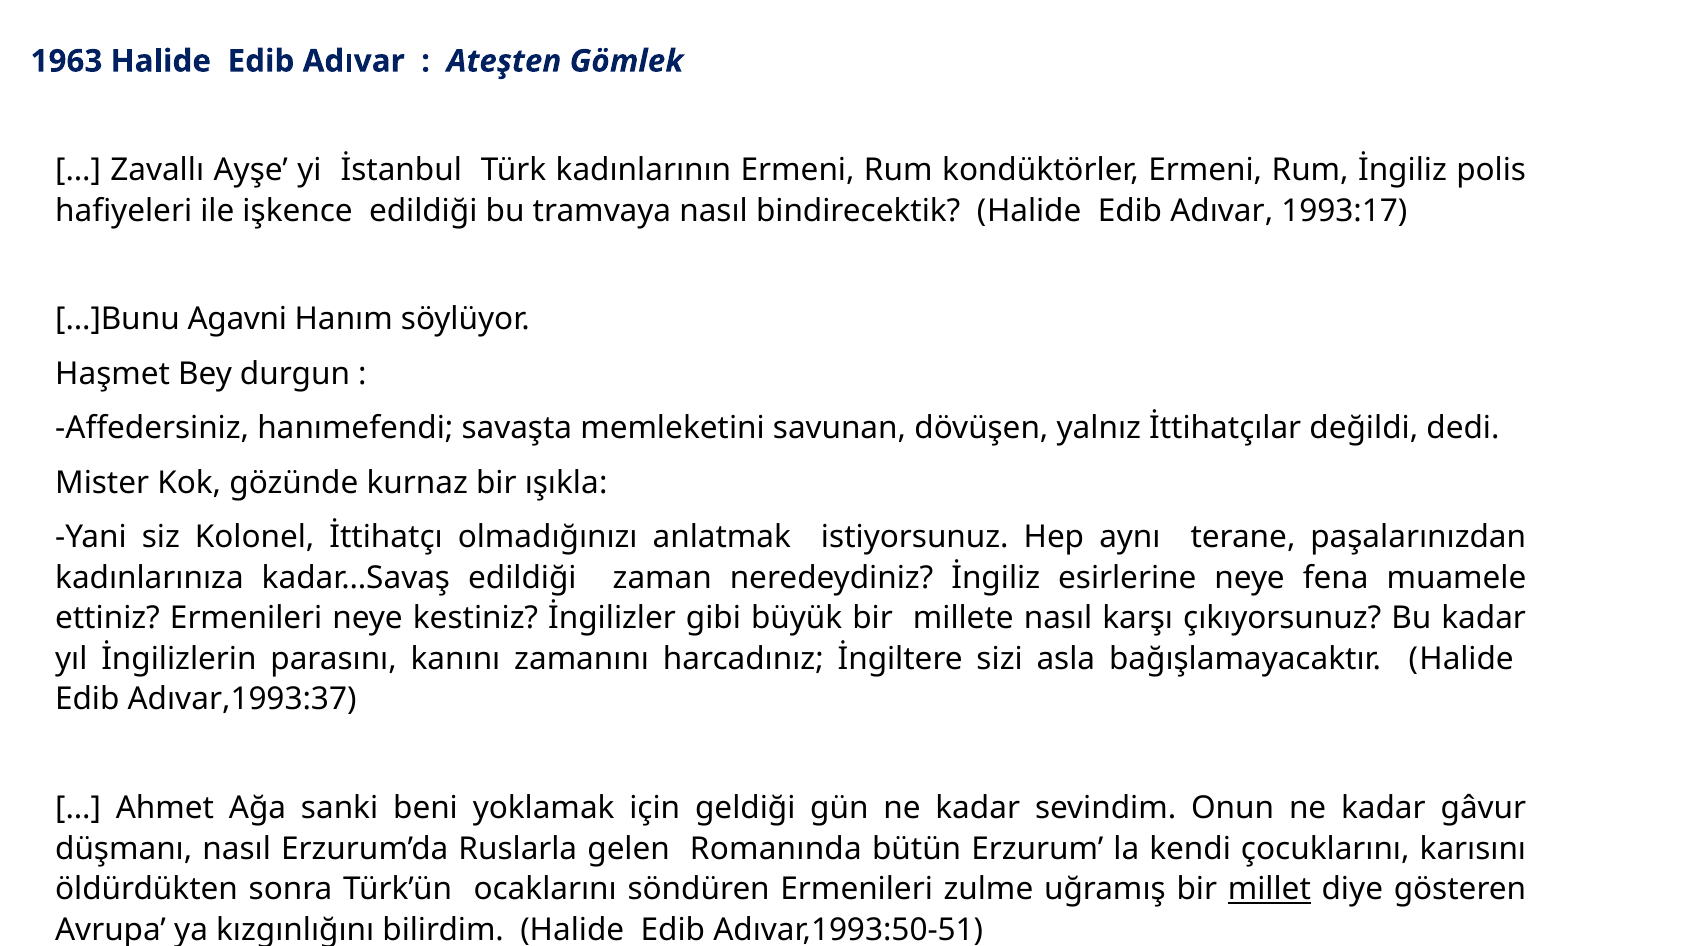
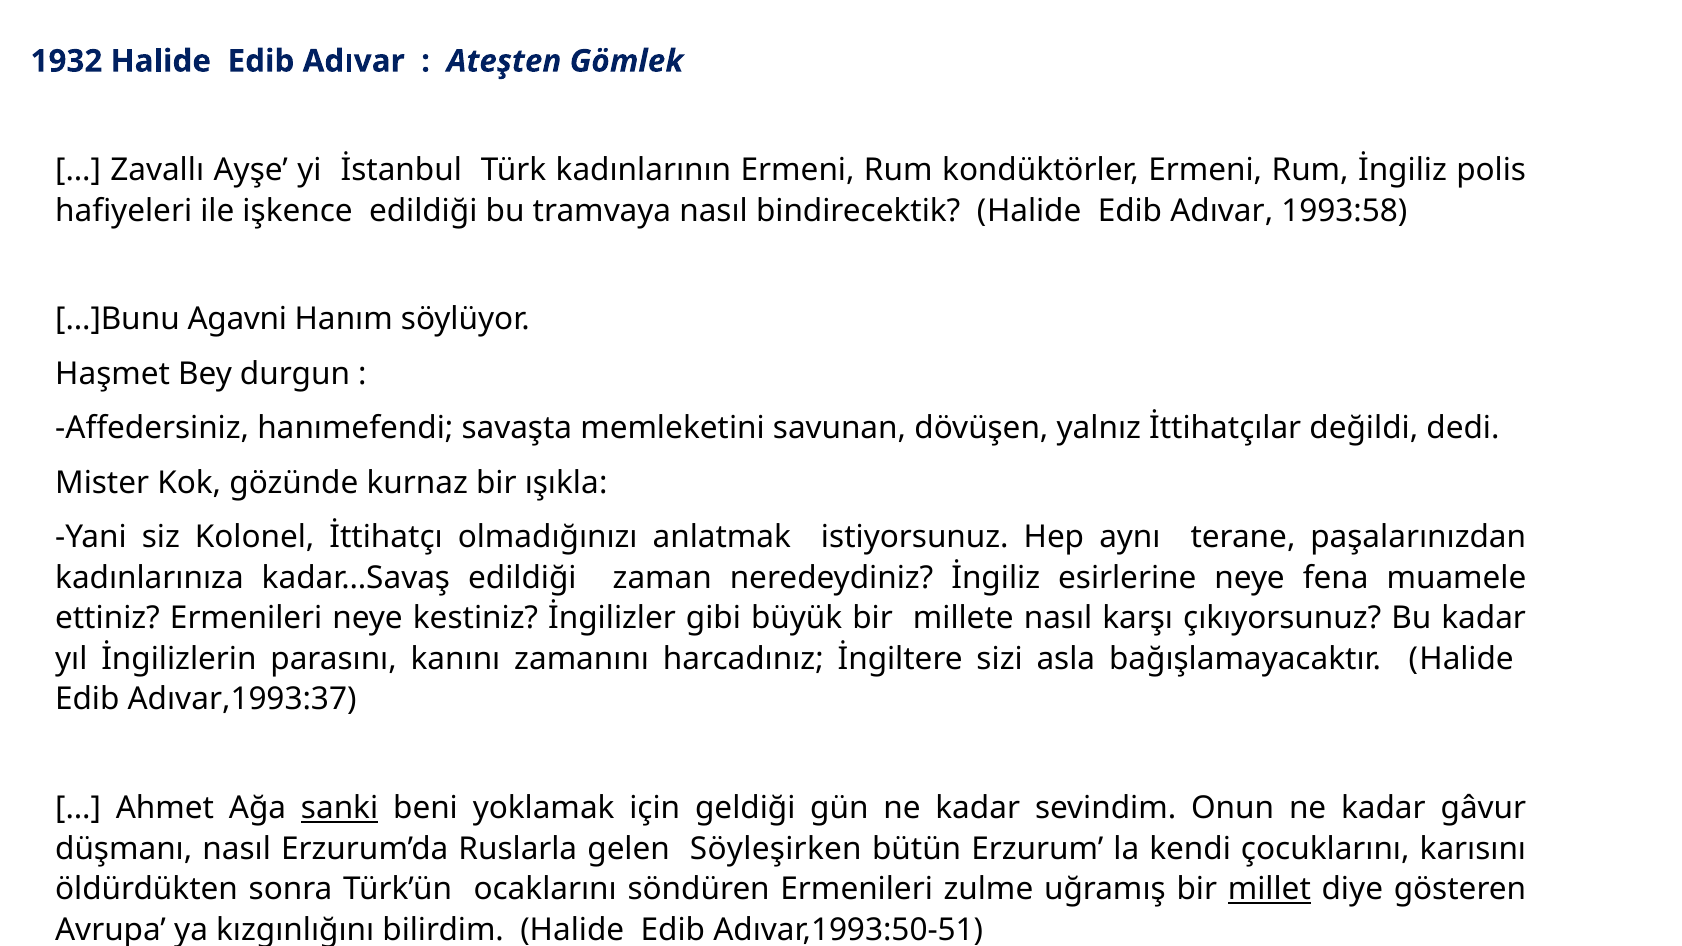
1963: 1963 -> 1932
1993:17: 1993:17 -> 1993:58
sanki underline: none -> present
Romanında: Romanında -> Söyleşirken
